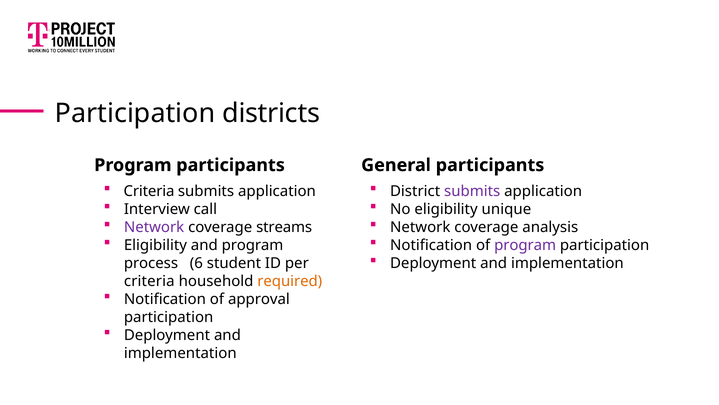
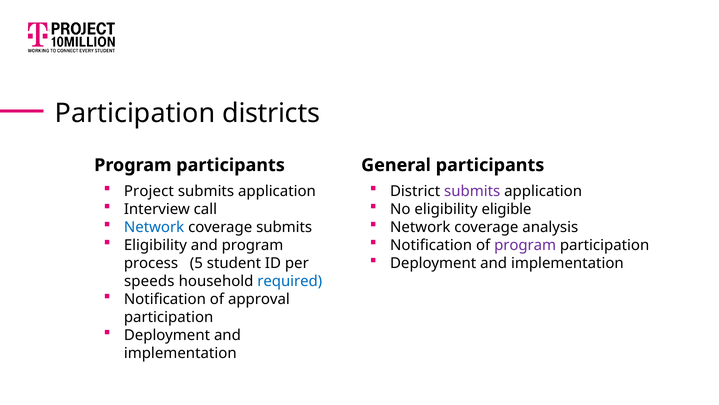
Criteria at (149, 191): Criteria -> Project
unique: unique -> eligible
Network at (154, 227) colour: purple -> blue
coverage streams: streams -> submits
6: 6 -> 5
criteria at (149, 281): criteria -> speeds
required colour: orange -> blue
